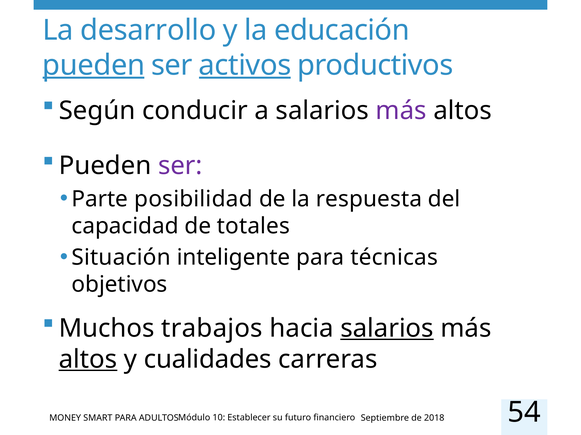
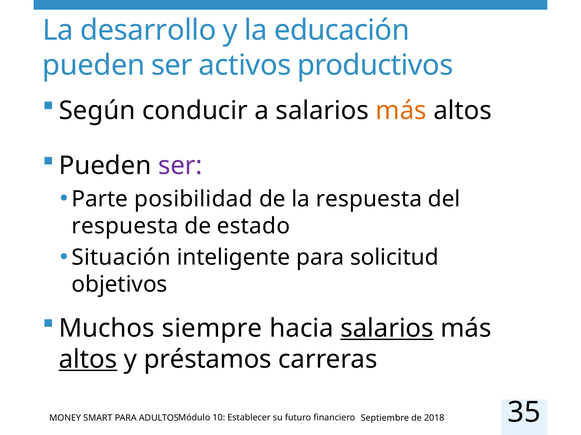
pueden at (94, 65) underline: present -> none
activos underline: present -> none
más at (401, 111) colour: purple -> orange
capacidad at (125, 226): capacidad -> respuesta
totales: totales -> estado
técnicas: técnicas -> solicitud
trabajos: trabajos -> siempre
cualidades: cualidades -> préstamos
54: 54 -> 35
